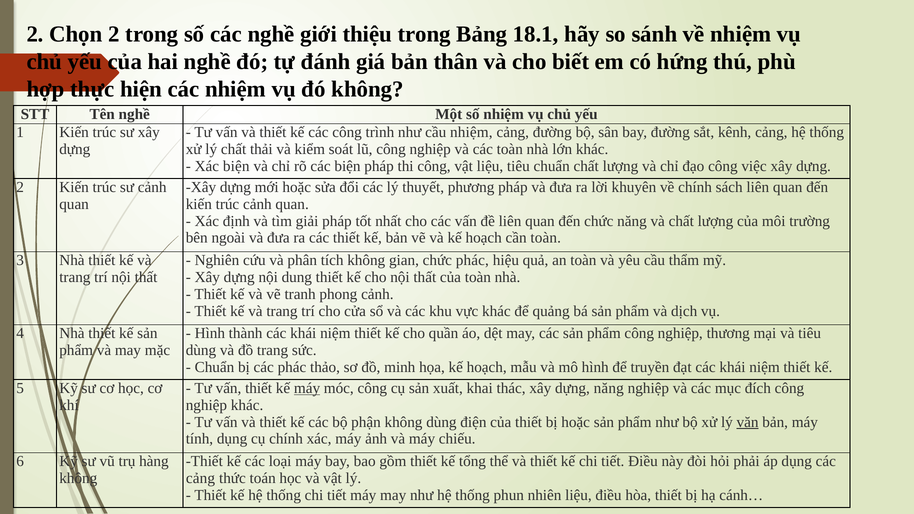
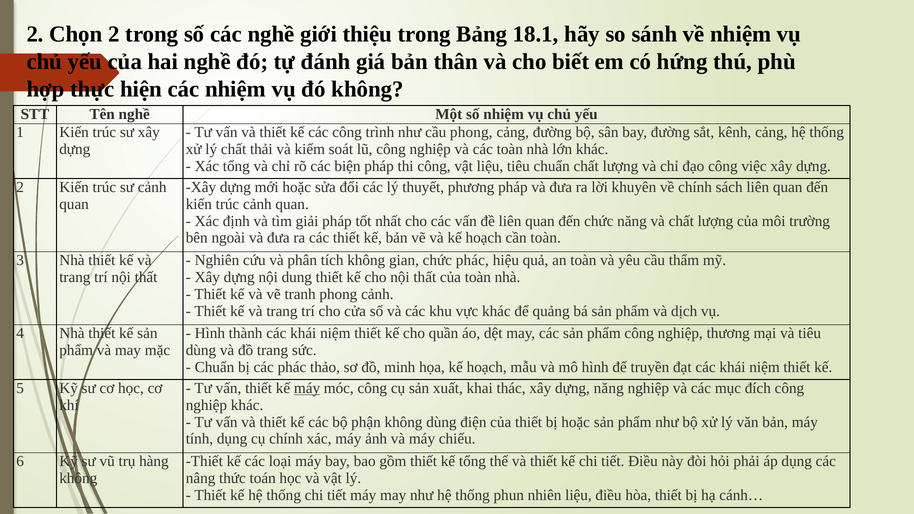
cầu nhiệm: nhiệm -> phong
Xác biện: biện -> tổng
văn underline: present -> none
cảng at (201, 478): cảng -> nâng
